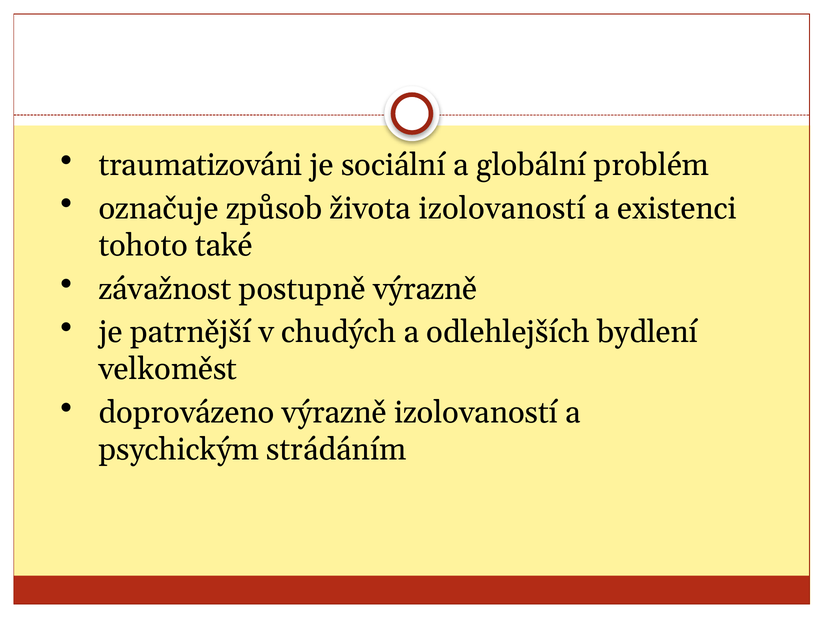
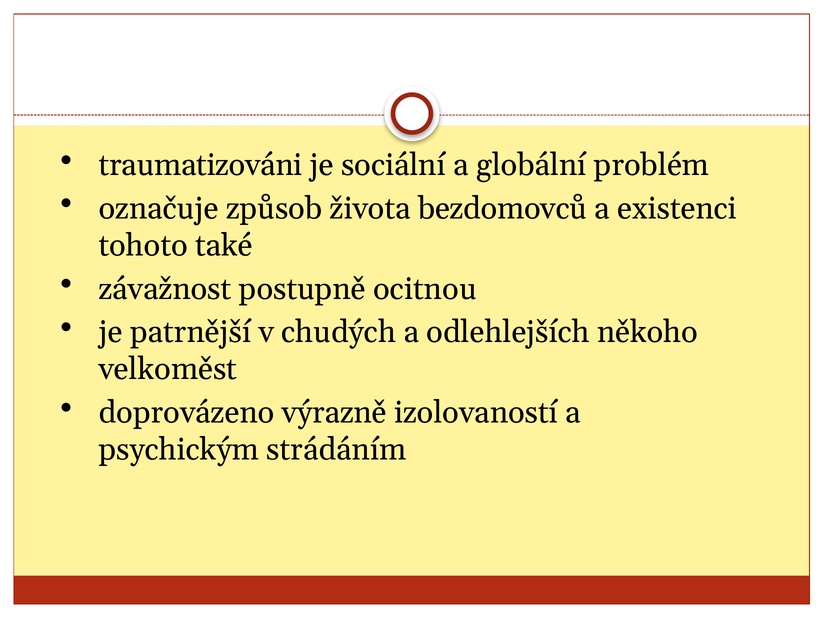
života izolovaností: izolovaností -> bezdomovců
postupně výrazně: výrazně -> ocitnou
bydlení: bydlení -> někoho
